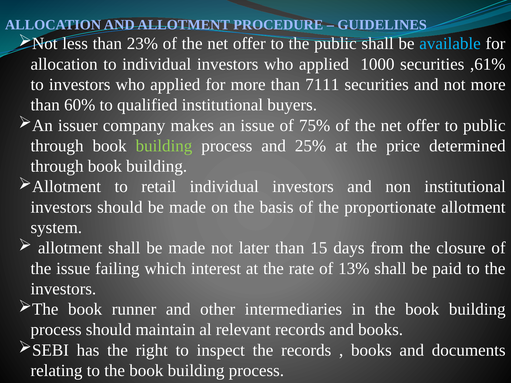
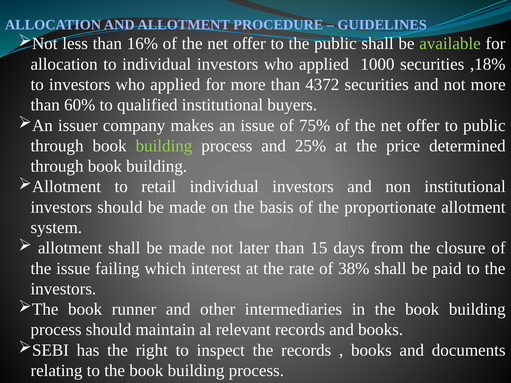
23%: 23% -> 16%
available colour: light blue -> light green
,61%: ,61% -> ,18%
7111: 7111 -> 4372
13%: 13% -> 38%
